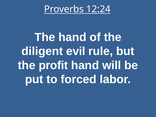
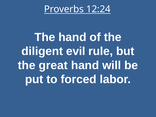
profit: profit -> great
